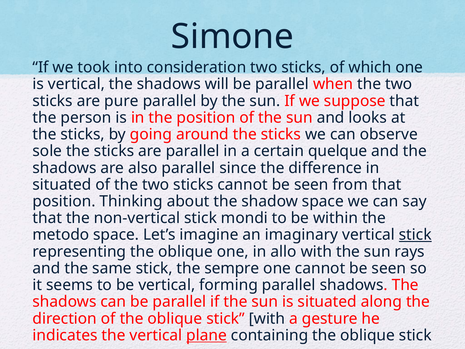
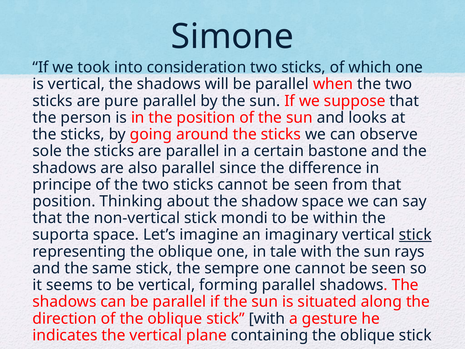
quelque: quelque -> bastone
situated at (62, 185): situated -> principe
metodo: metodo -> suporta
allo: allo -> tale
plane underline: present -> none
